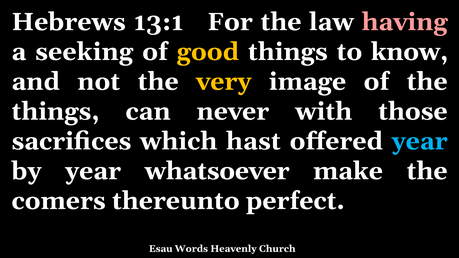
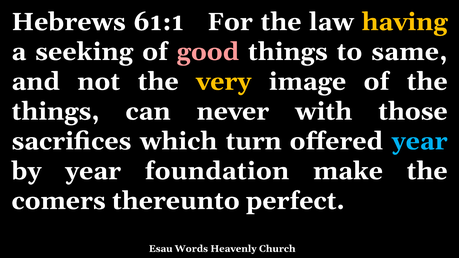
13:1: 13:1 -> 61:1
having colour: pink -> yellow
good colour: yellow -> pink
know: know -> same
hast: hast -> turn
whatsoever: whatsoever -> foundation
